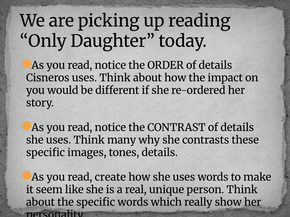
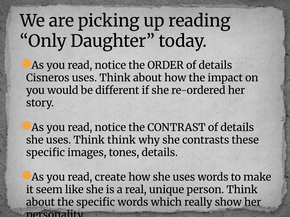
Think many: many -> think
